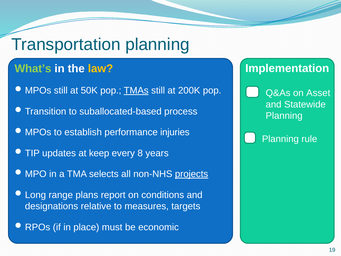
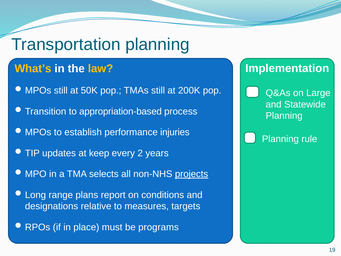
What’s colour: light green -> yellow
TMAs underline: present -> none
Asset: Asset -> Large
suballocated-based: suballocated-based -> appropriation-based
8: 8 -> 2
economic: economic -> programs
